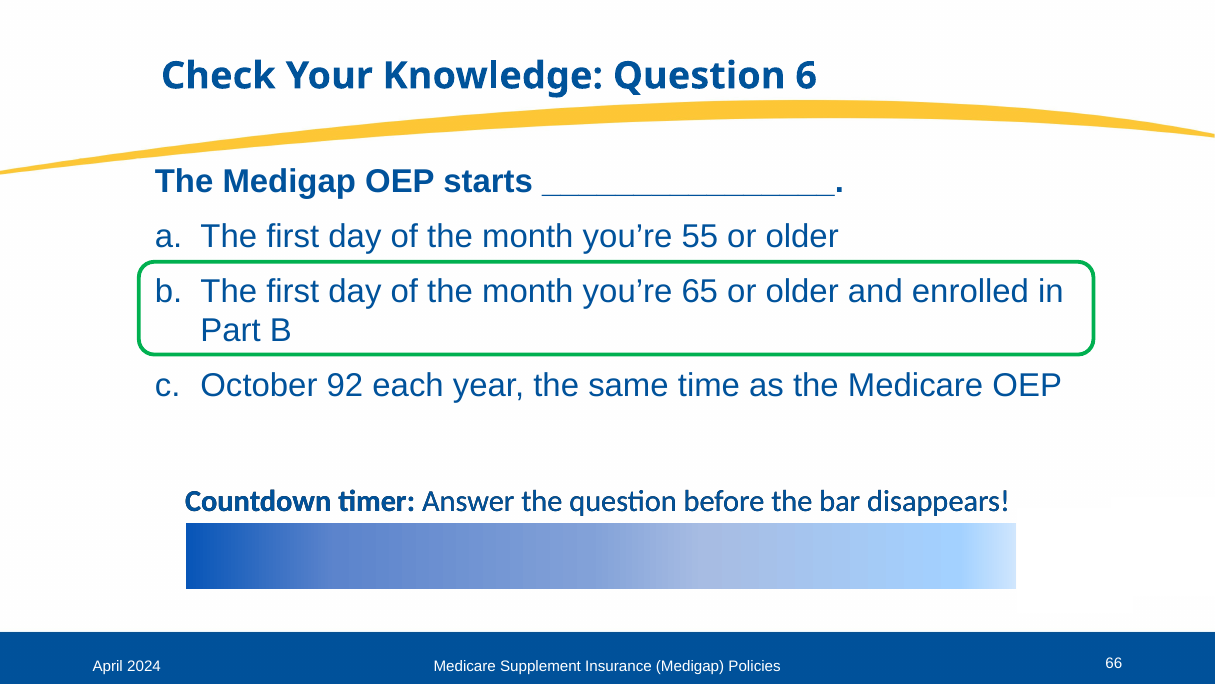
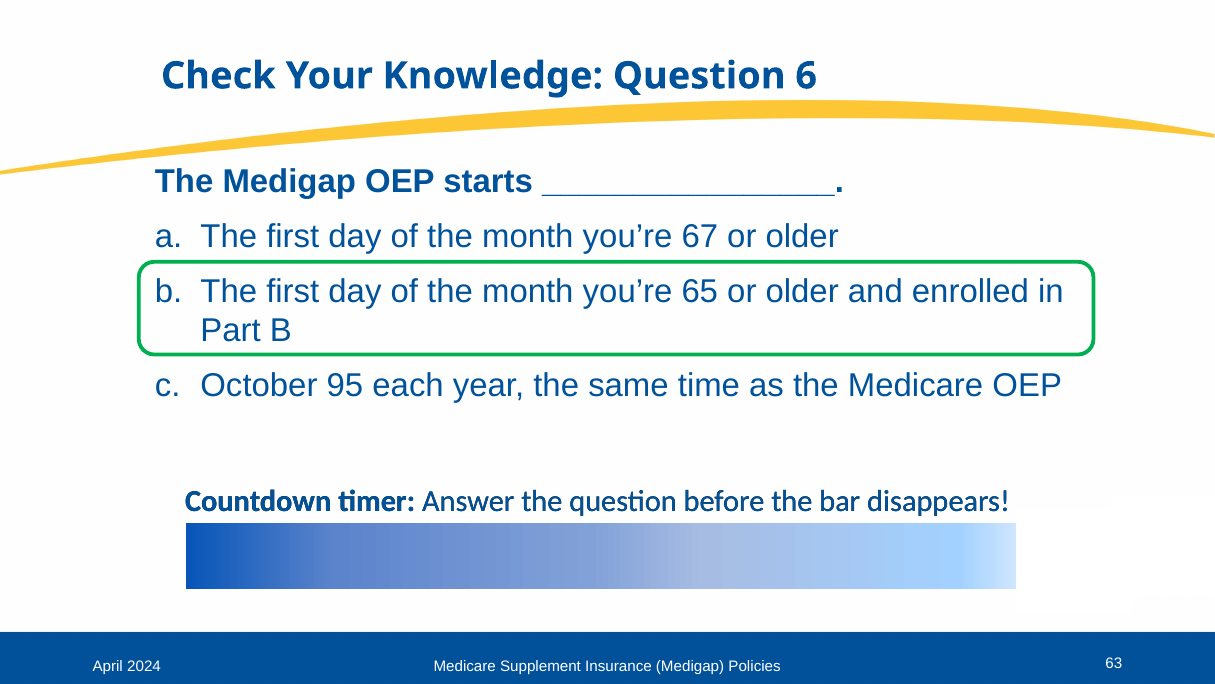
55: 55 -> 67
92: 92 -> 95
66: 66 -> 63
